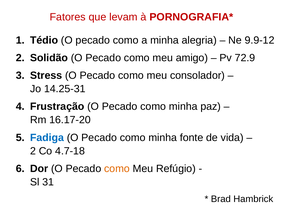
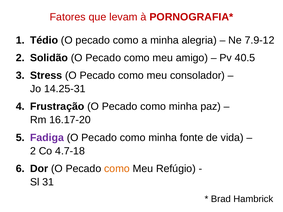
9.9-12: 9.9-12 -> 7.9-12
72.9: 72.9 -> 40.5
Fadiga colour: blue -> purple
